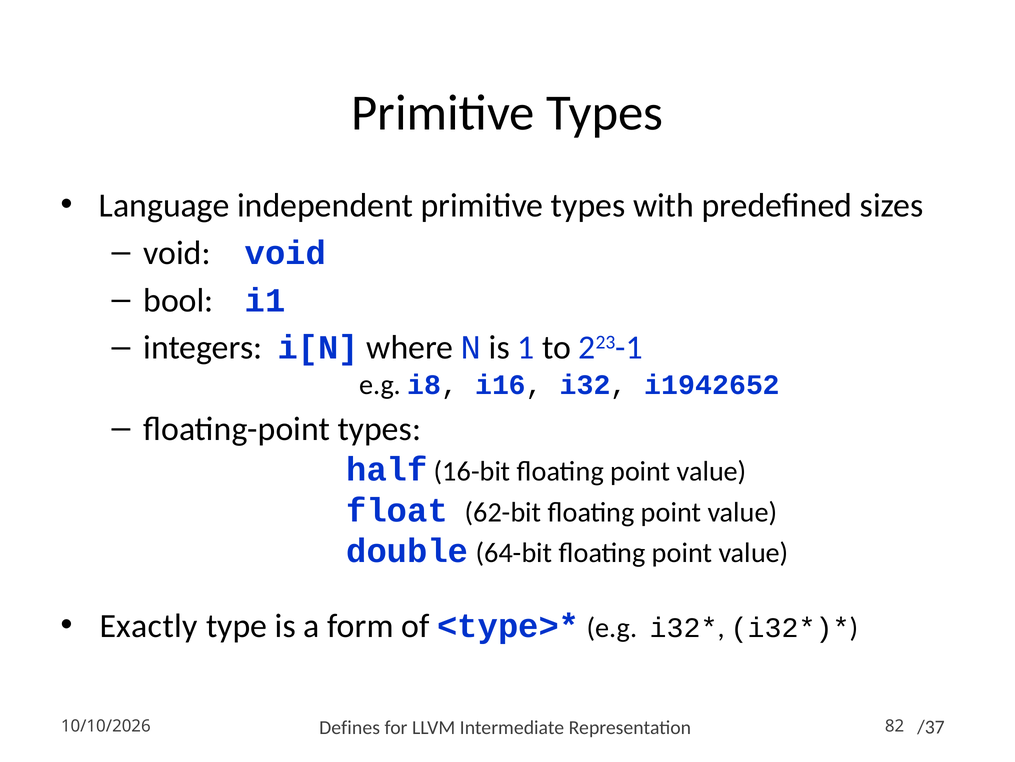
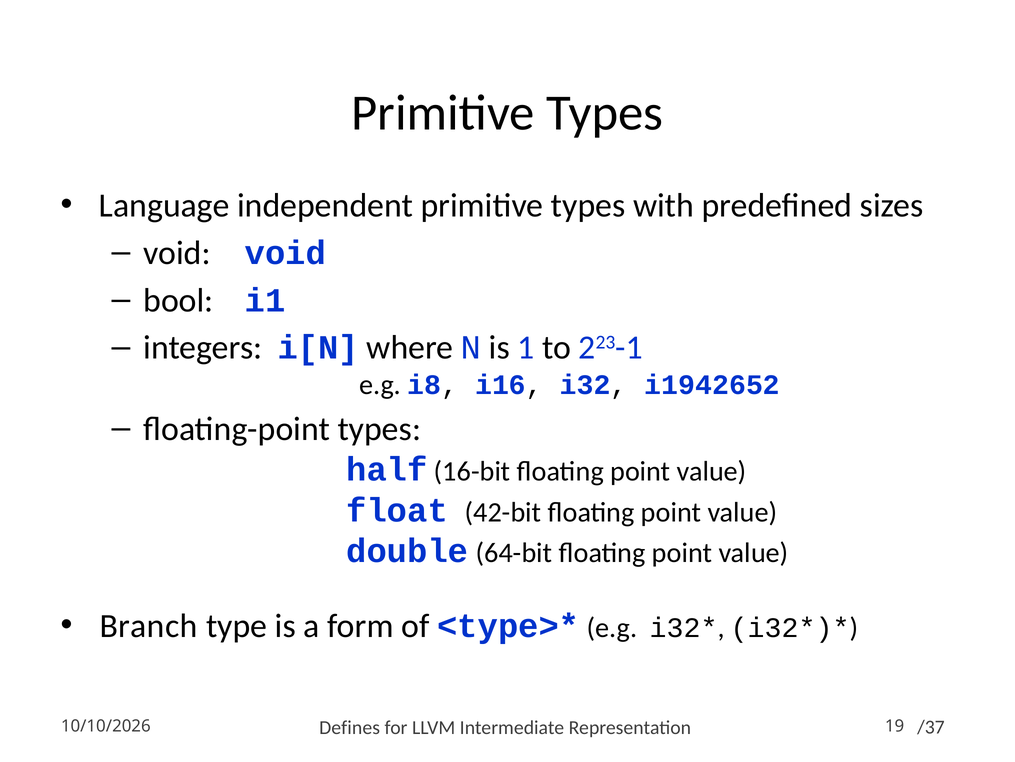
62-bit: 62-bit -> 42-bit
Exactly: Exactly -> Branch
82: 82 -> 19
